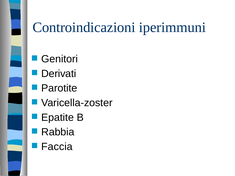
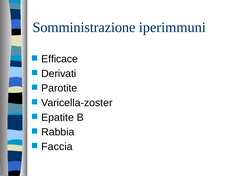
Controindicazioni: Controindicazioni -> Somministrazione
Genitori: Genitori -> Efficace
